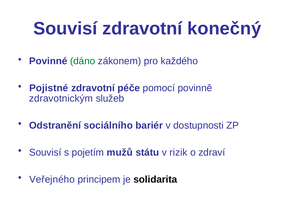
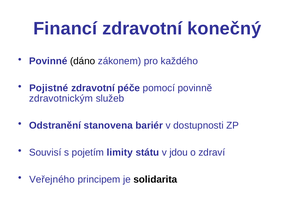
Souvisí at (65, 29): Souvisí -> Financí
dáno colour: green -> black
sociálního: sociálního -> stanovena
mužů: mužů -> limity
rizik: rizik -> jdou
